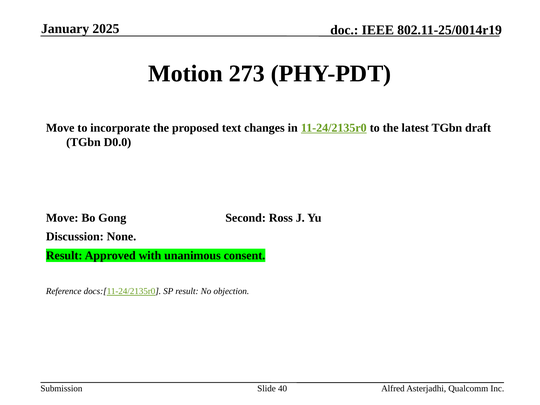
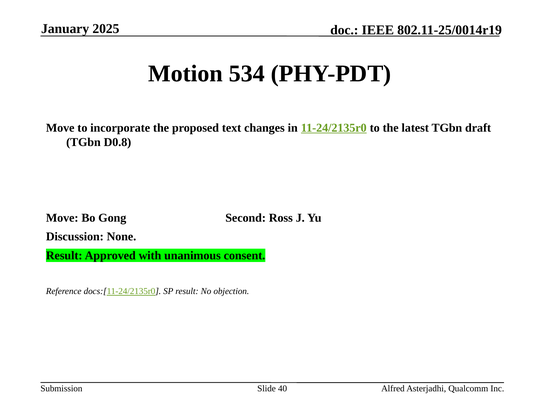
273: 273 -> 534
D0.0: D0.0 -> D0.8
